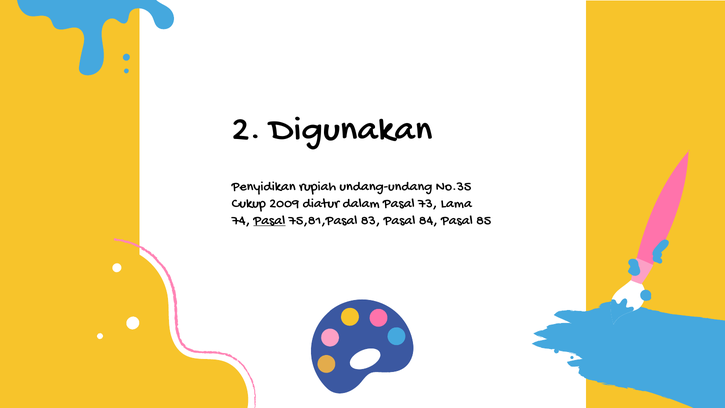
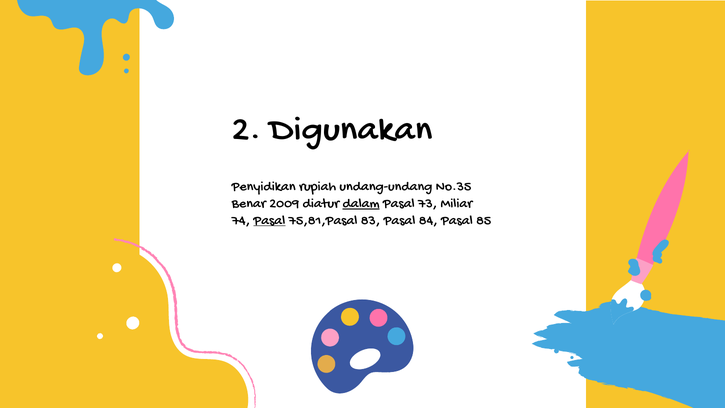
Cukup: Cukup -> Benar
dalam underline: none -> present
Lama: Lama -> Miliar
